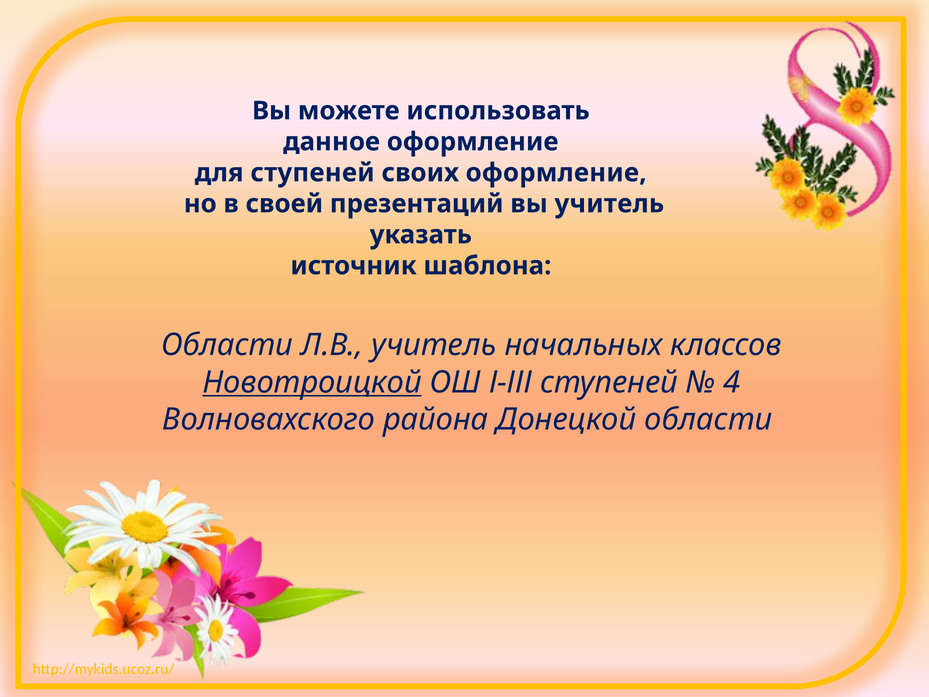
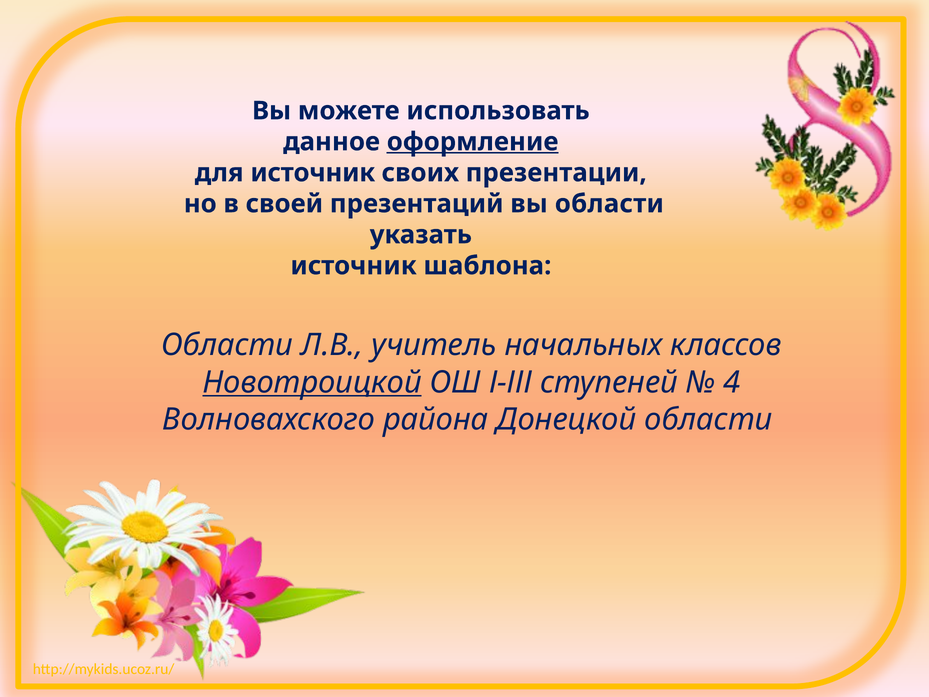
оформление at (473, 142) underline: none -> present
для ступеней: ступеней -> источник
своих оформление: оформление -> презентации
вы учитель: учитель -> области
